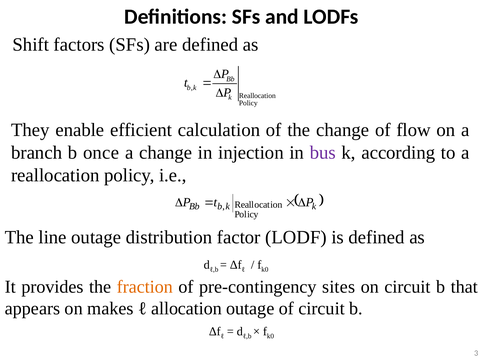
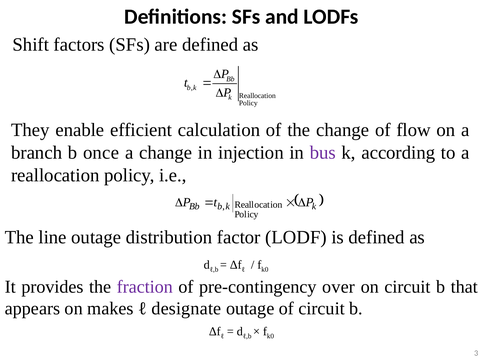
fraction colour: orange -> purple
sites: sites -> over
allocation: allocation -> designate
